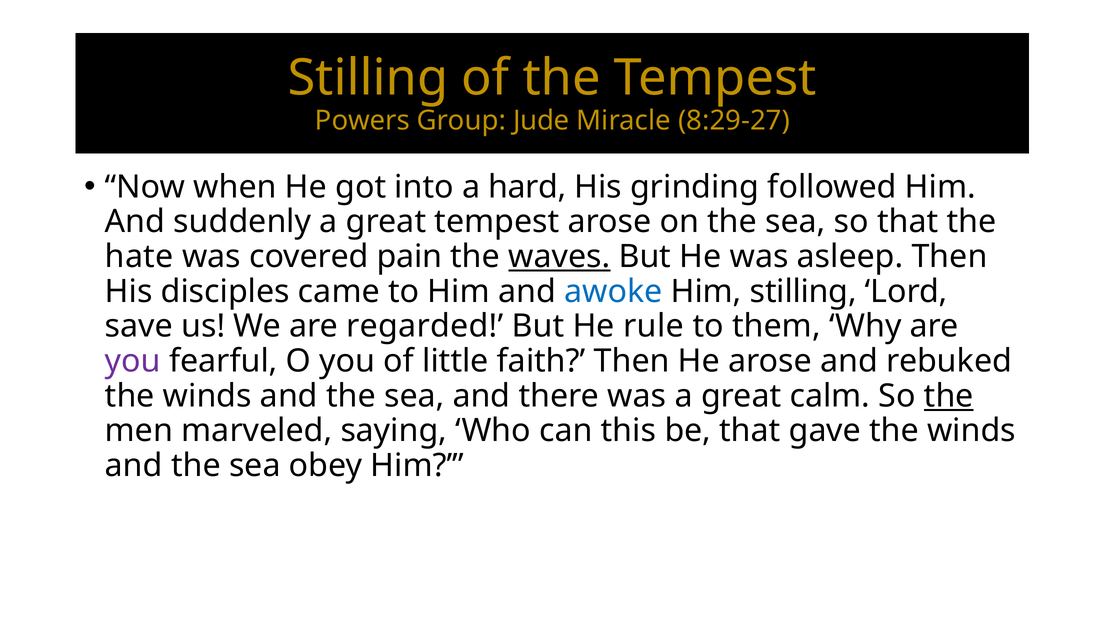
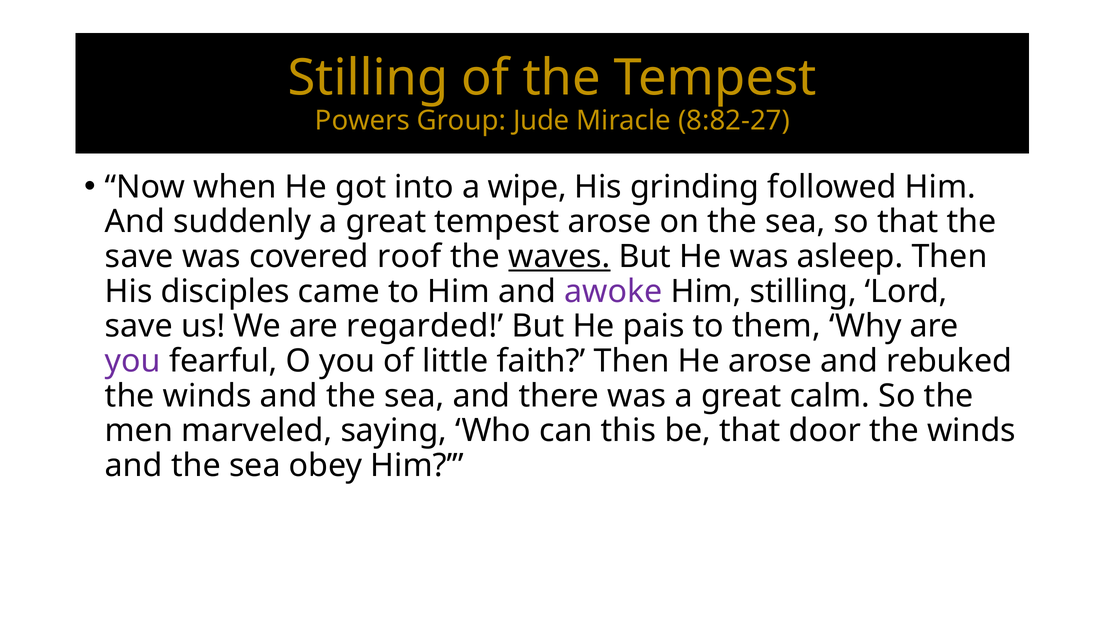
8:29-27: 8:29-27 -> 8:82-27
hard: hard -> wipe
hate at (139, 256): hate -> save
pain: pain -> roof
awoke colour: blue -> purple
rule: rule -> pais
the at (949, 396) underline: present -> none
gave: gave -> door
